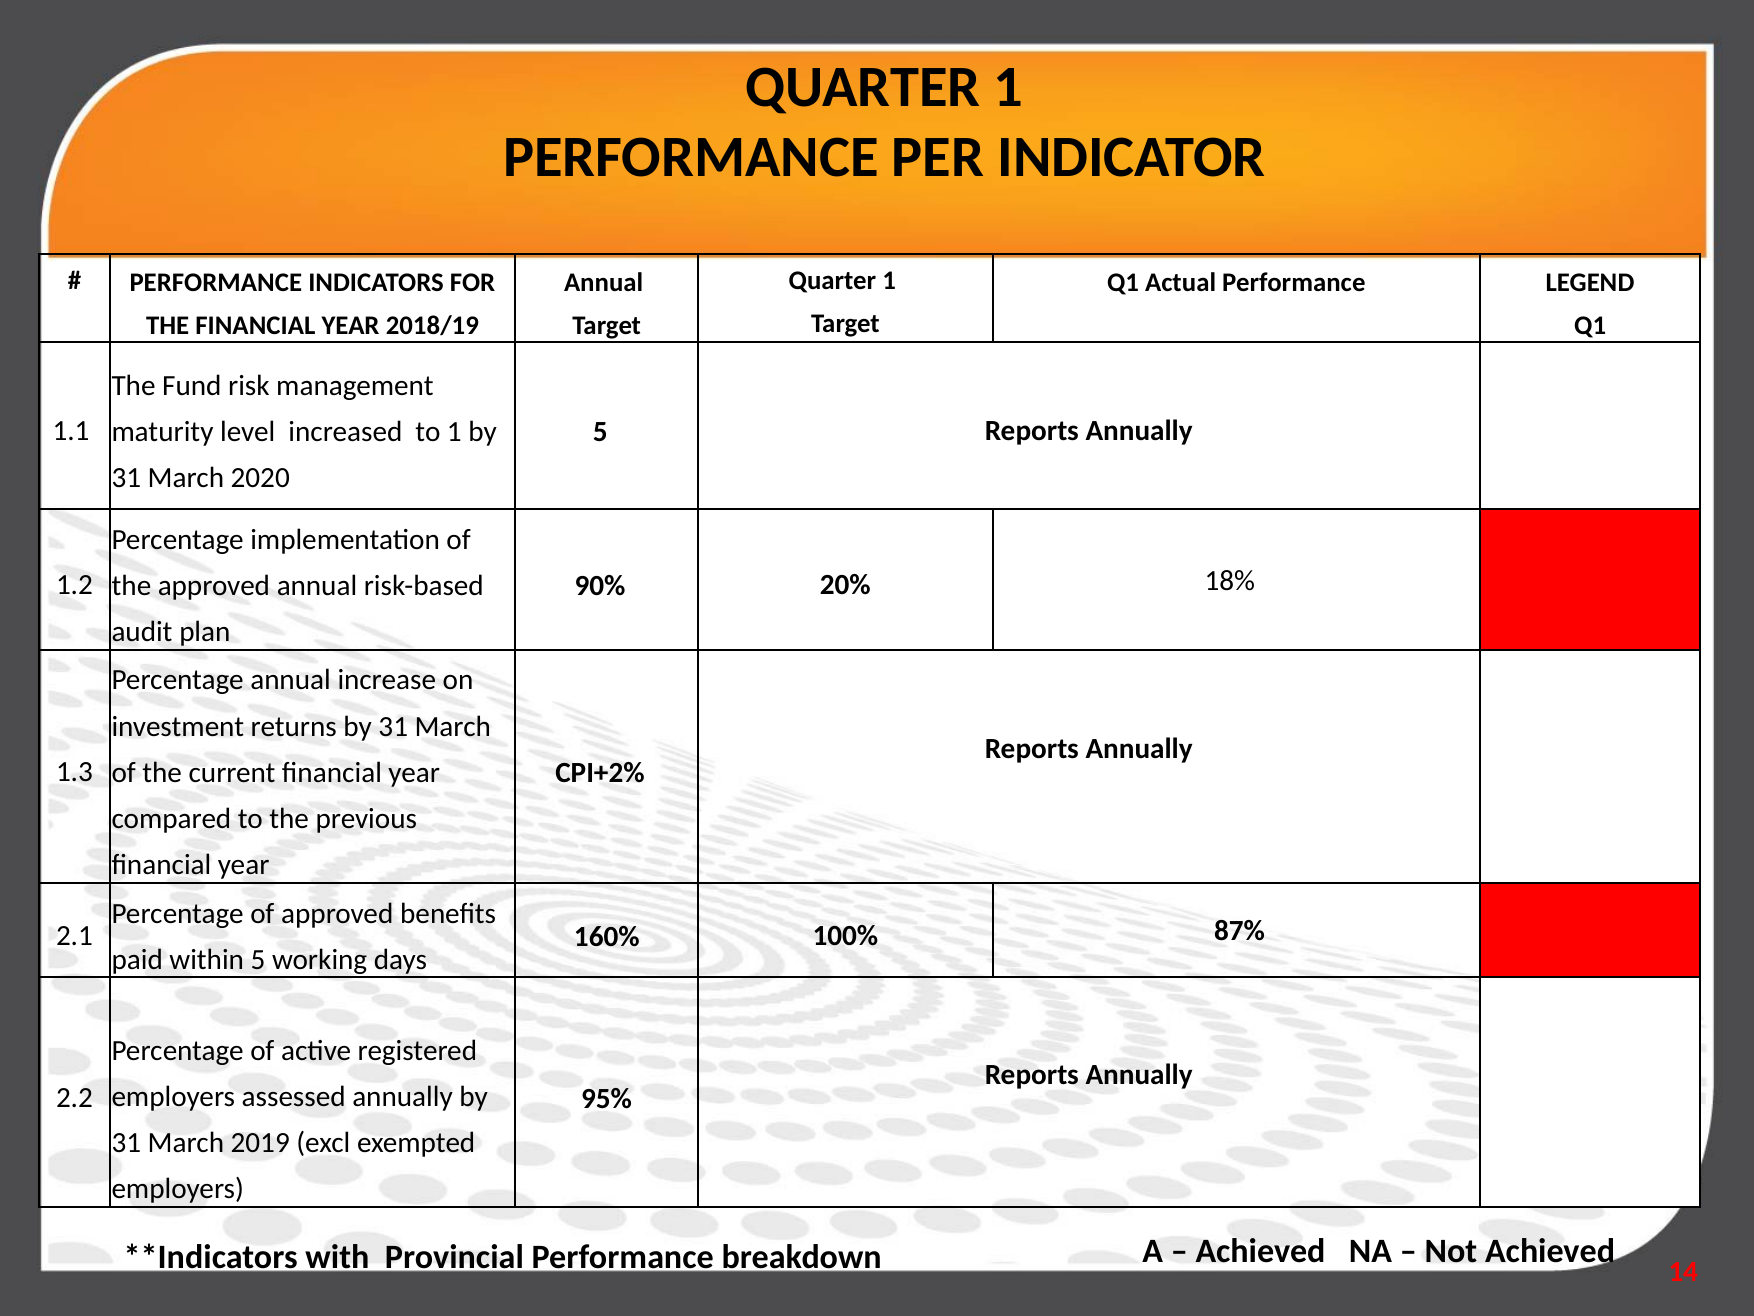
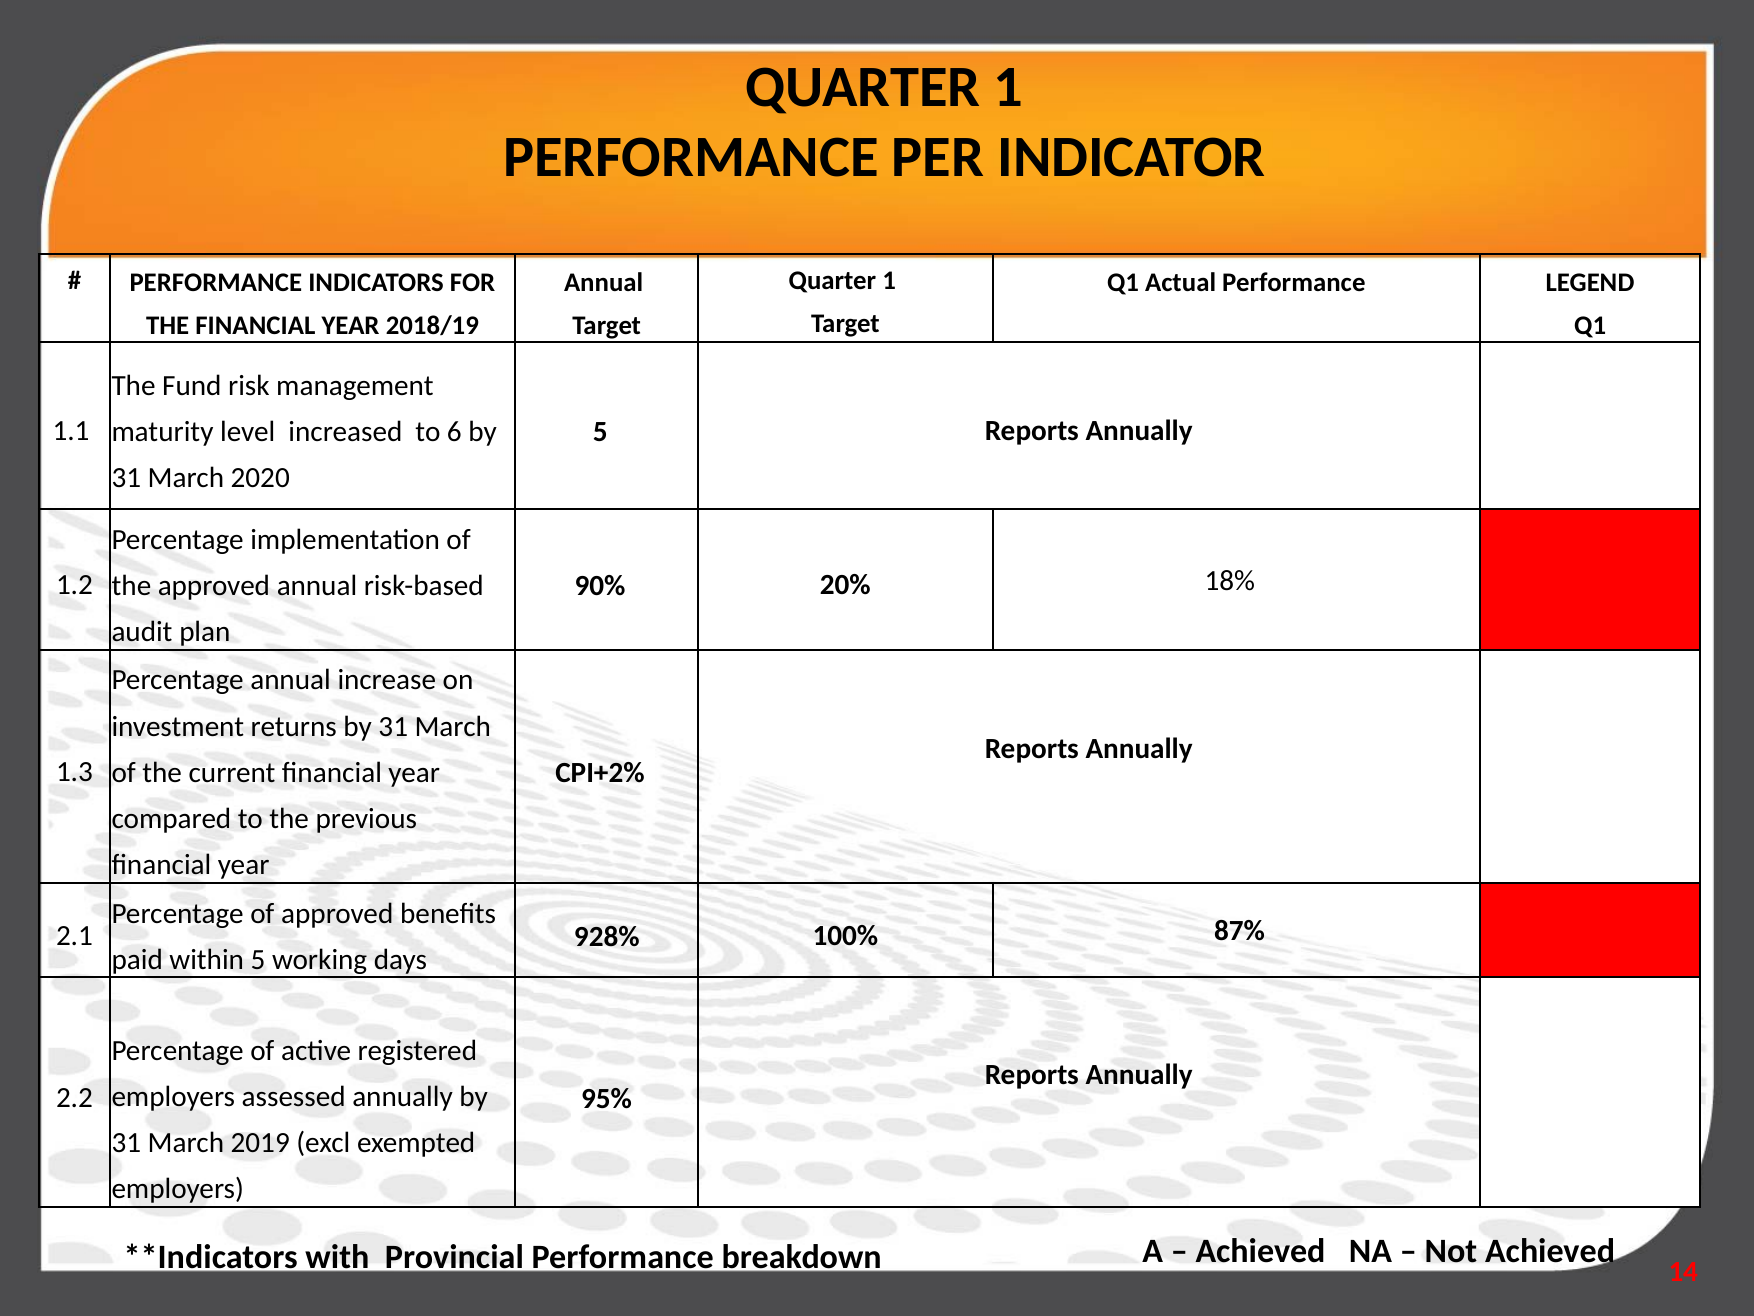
to 1: 1 -> 6
160%: 160% -> 928%
